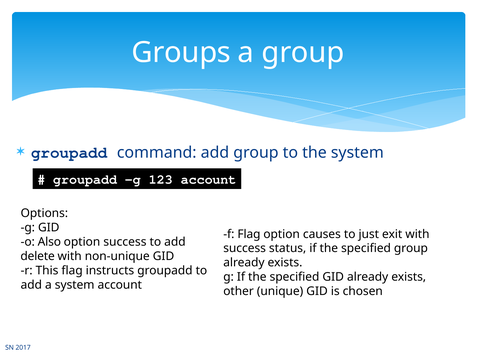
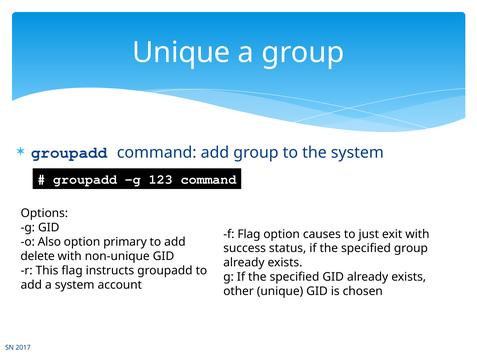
Groups at (181, 52): Groups -> Unique
123 account: account -> command
option success: success -> primary
